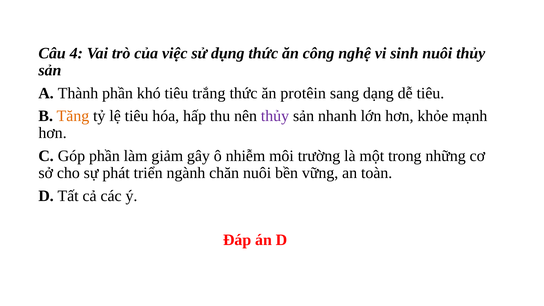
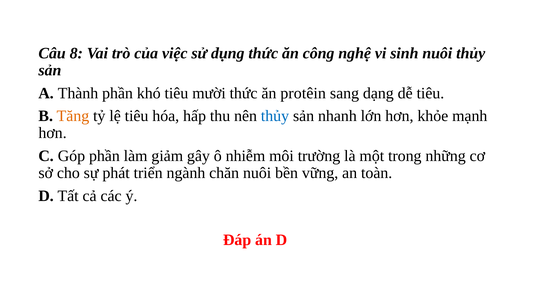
4: 4 -> 8
trắng: trắng -> mười
thủy at (275, 116) colour: purple -> blue
